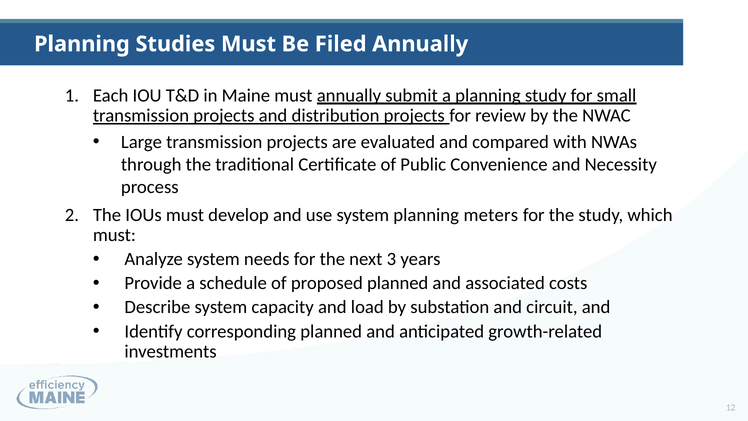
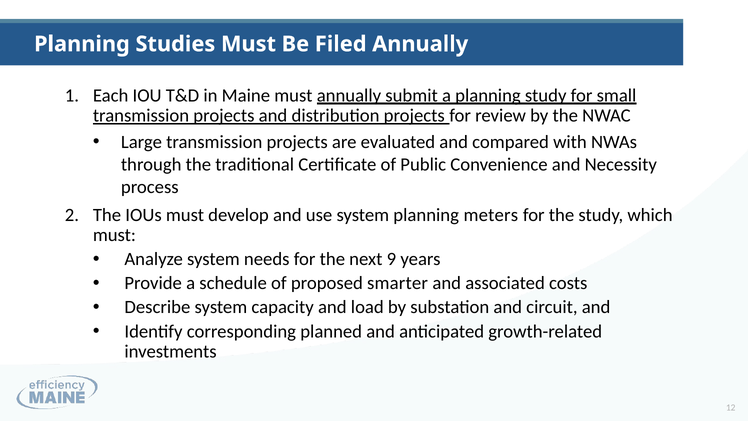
3: 3 -> 9
proposed planned: planned -> smarter
